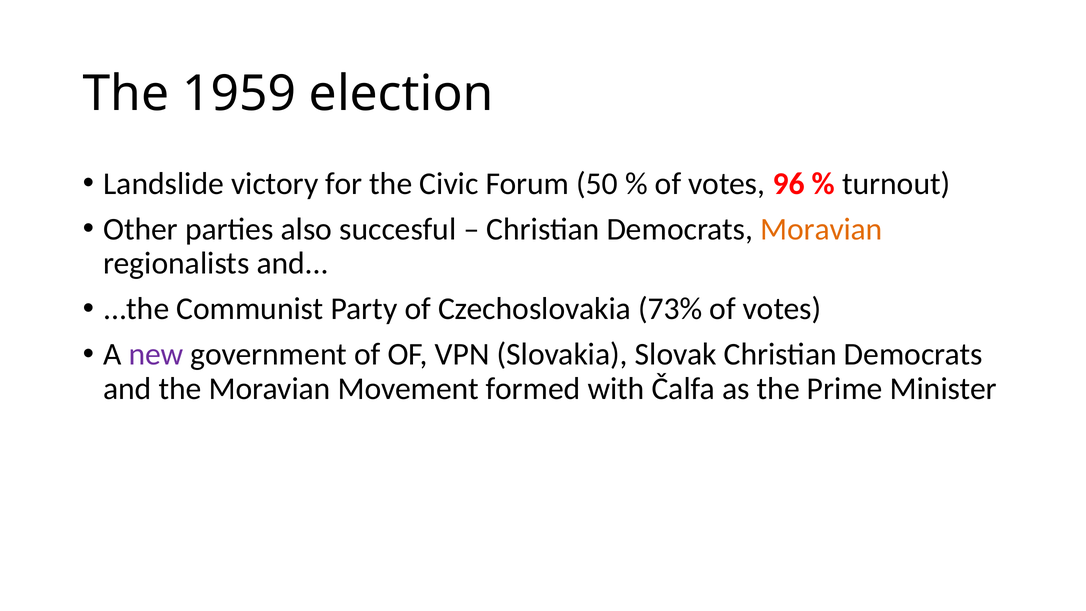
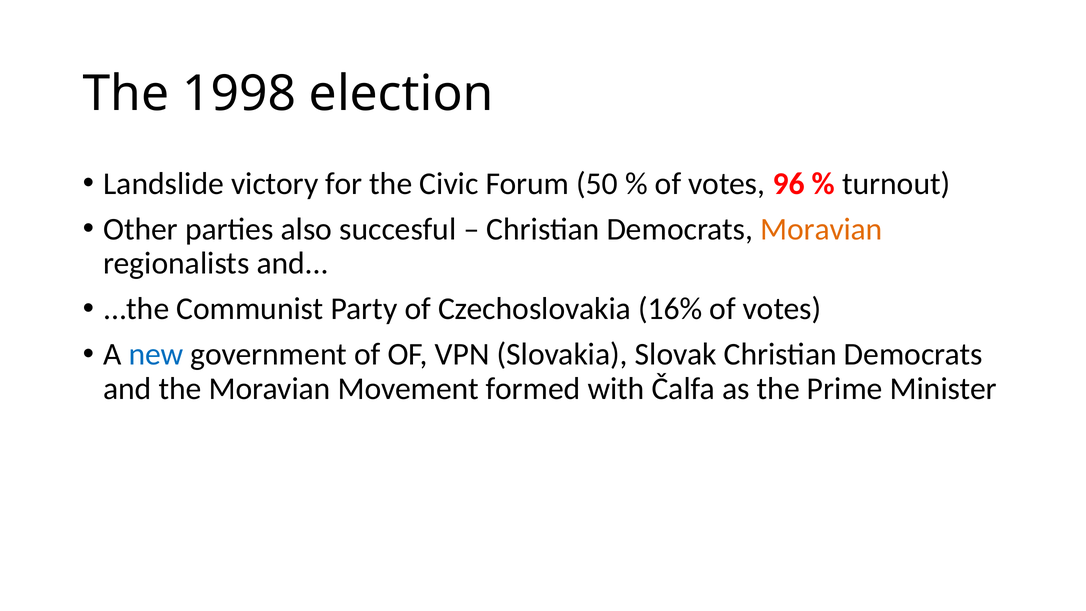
1959: 1959 -> 1998
73%: 73% -> 16%
new colour: purple -> blue
